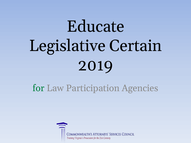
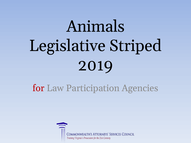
Educate: Educate -> Animals
Certain: Certain -> Striped
for colour: green -> red
